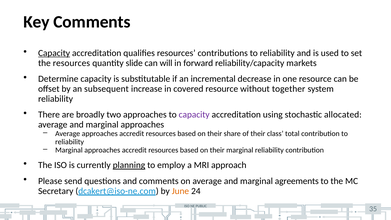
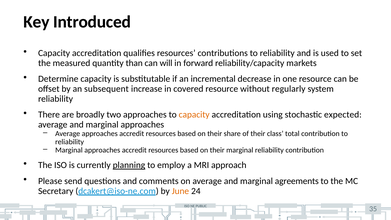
Key Comments: Comments -> Introduced
Capacity at (54, 53) underline: present -> none
the resources: resources -> measured
slide: slide -> than
together: together -> regularly
capacity at (194, 115) colour: purple -> orange
allocated: allocated -> expected
